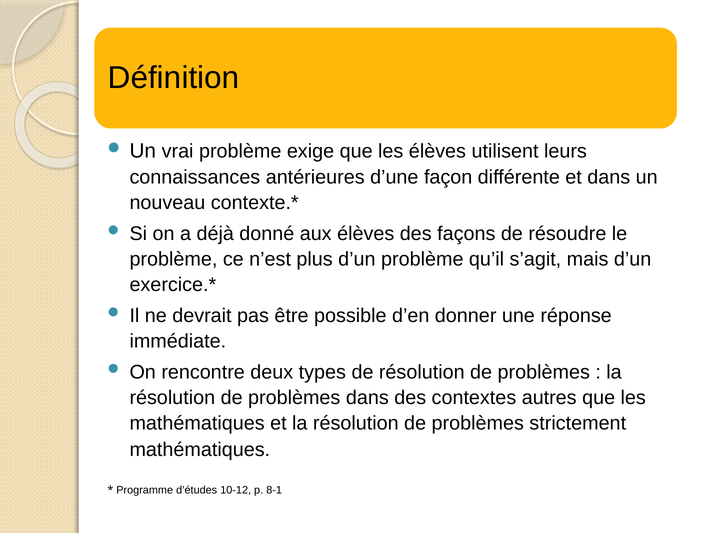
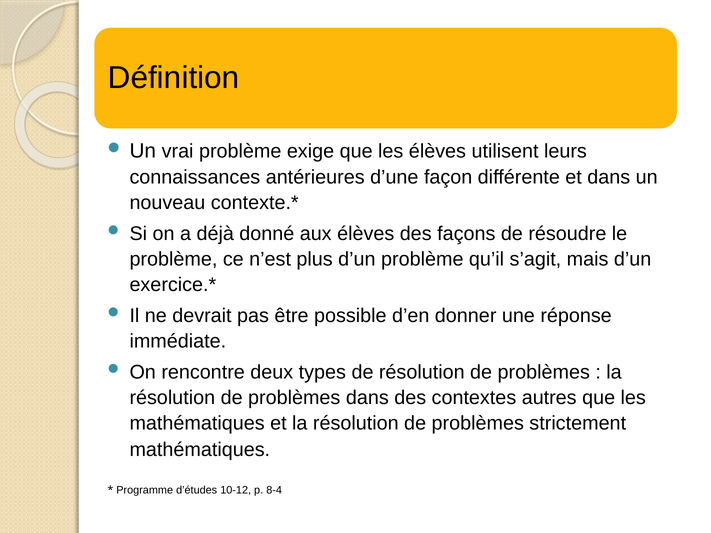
8-1: 8-1 -> 8-4
